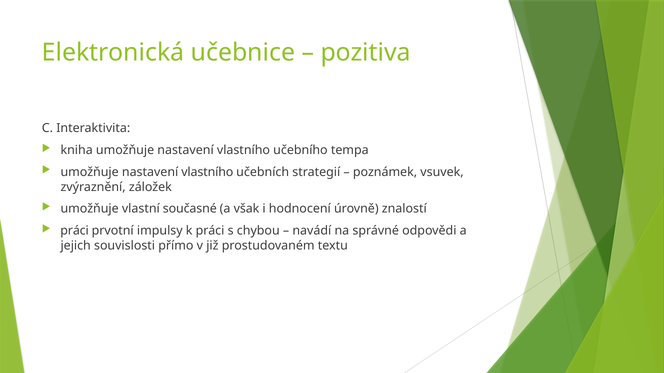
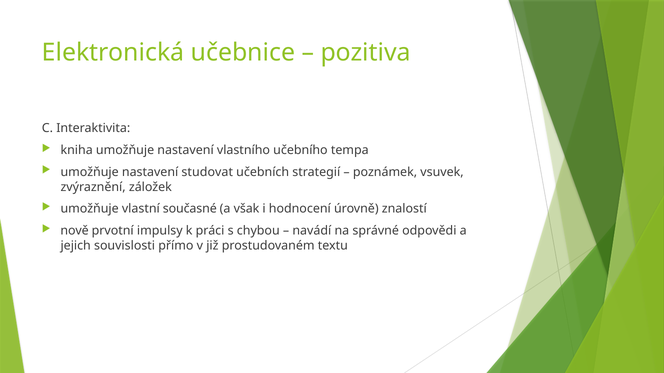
vlastního at (207, 172): vlastního -> studovat
práci at (75, 231): práci -> nově
